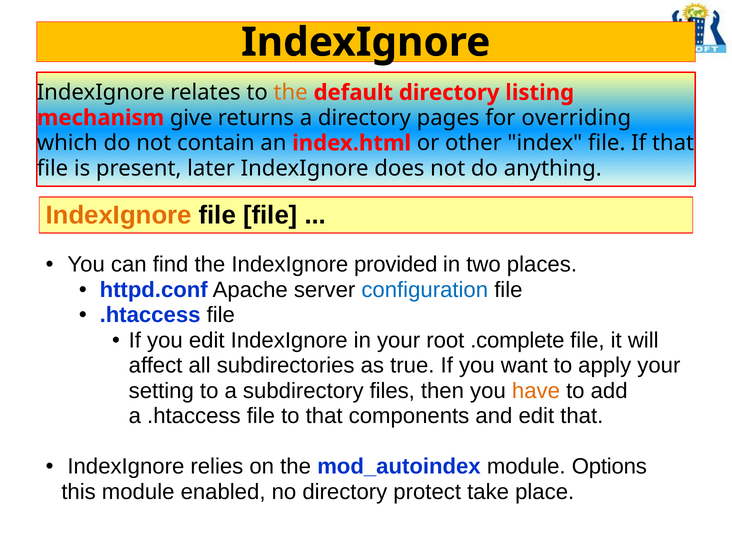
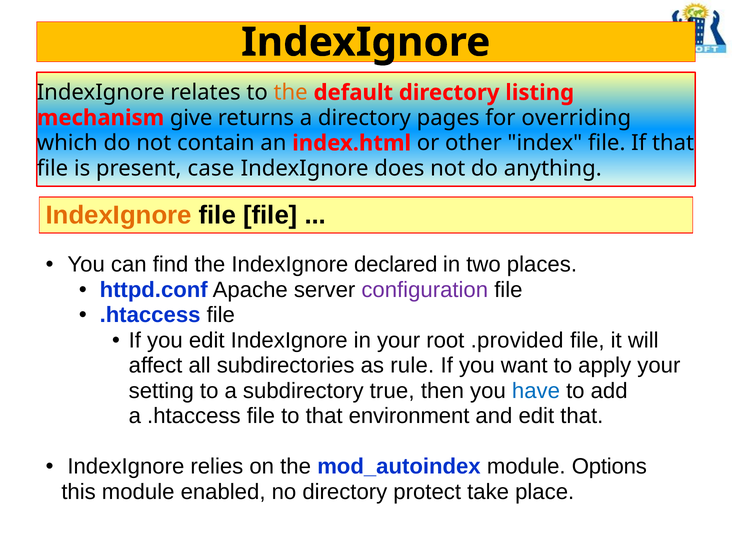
later: later -> case
provided: provided -> declared
configuration colour: blue -> purple
.complete: .complete -> .provided
true: true -> rule
files: files -> true
have colour: orange -> blue
components: components -> environment
